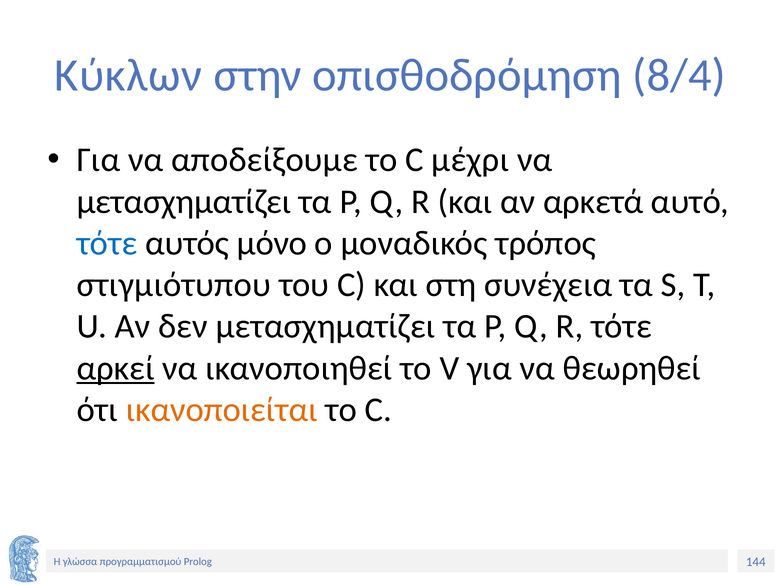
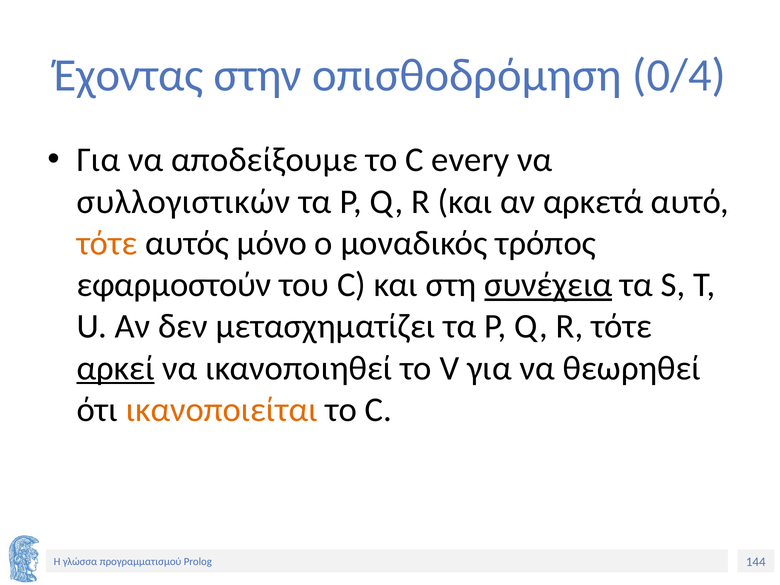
Κύκλων: Κύκλων -> Έχοντας
8/4: 8/4 -> 0/4
μέχρι: μέχρι -> every
μετασχηματίζει at (184, 202): μετασχηματίζει -> συλλογιστικών
τότε at (107, 243) colour: blue -> orange
στιγμιότυπου: στιγμιότυπου -> εφαρμοστούν
συνέχεια underline: none -> present
